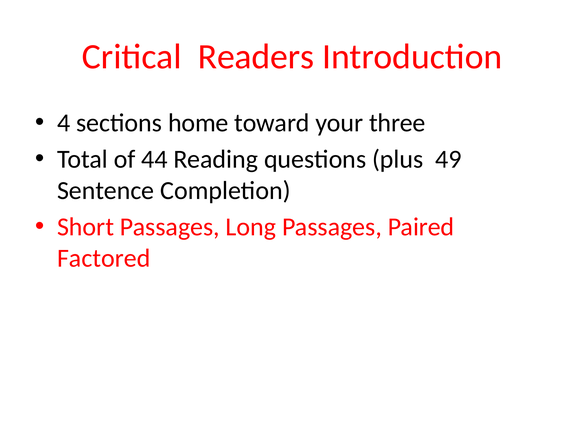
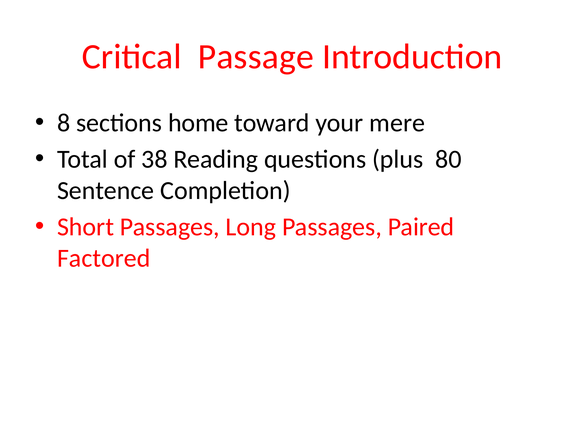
Readers: Readers -> Passage
4: 4 -> 8
three: three -> mere
44: 44 -> 38
49: 49 -> 80
